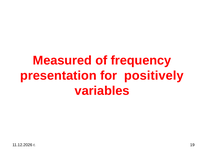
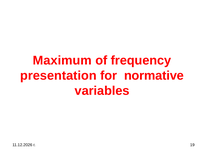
Measured: Measured -> Maximum
positively: positively -> normative
